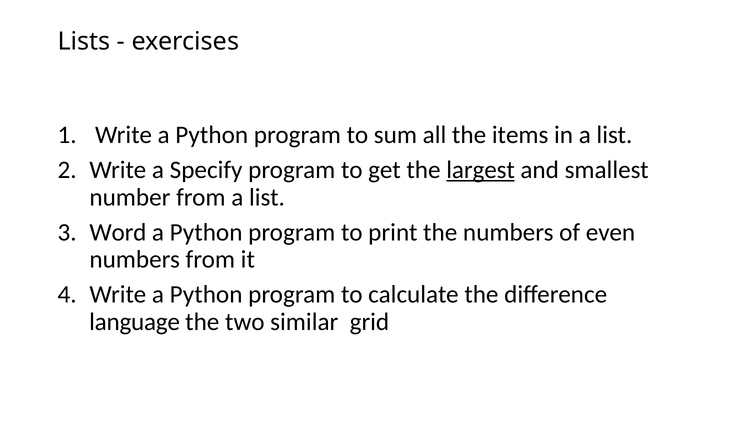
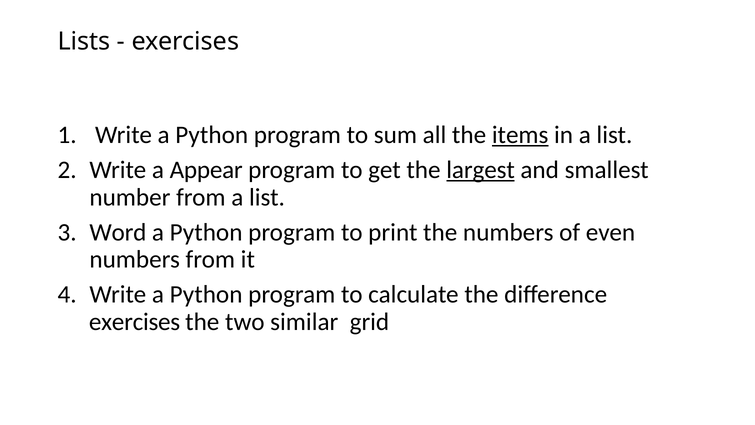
items underline: none -> present
Specify: Specify -> Appear
language at (135, 322): language -> exercises
